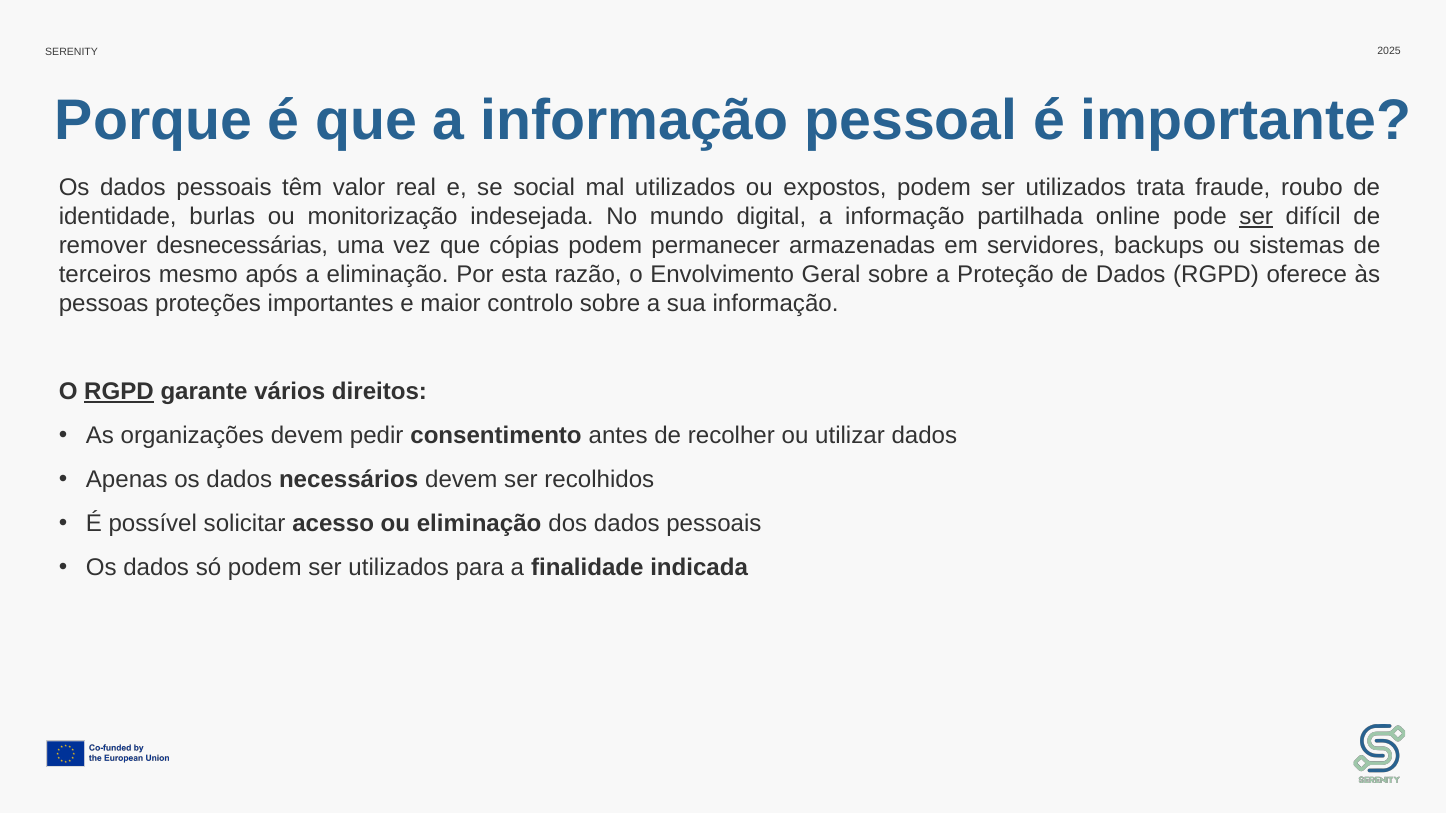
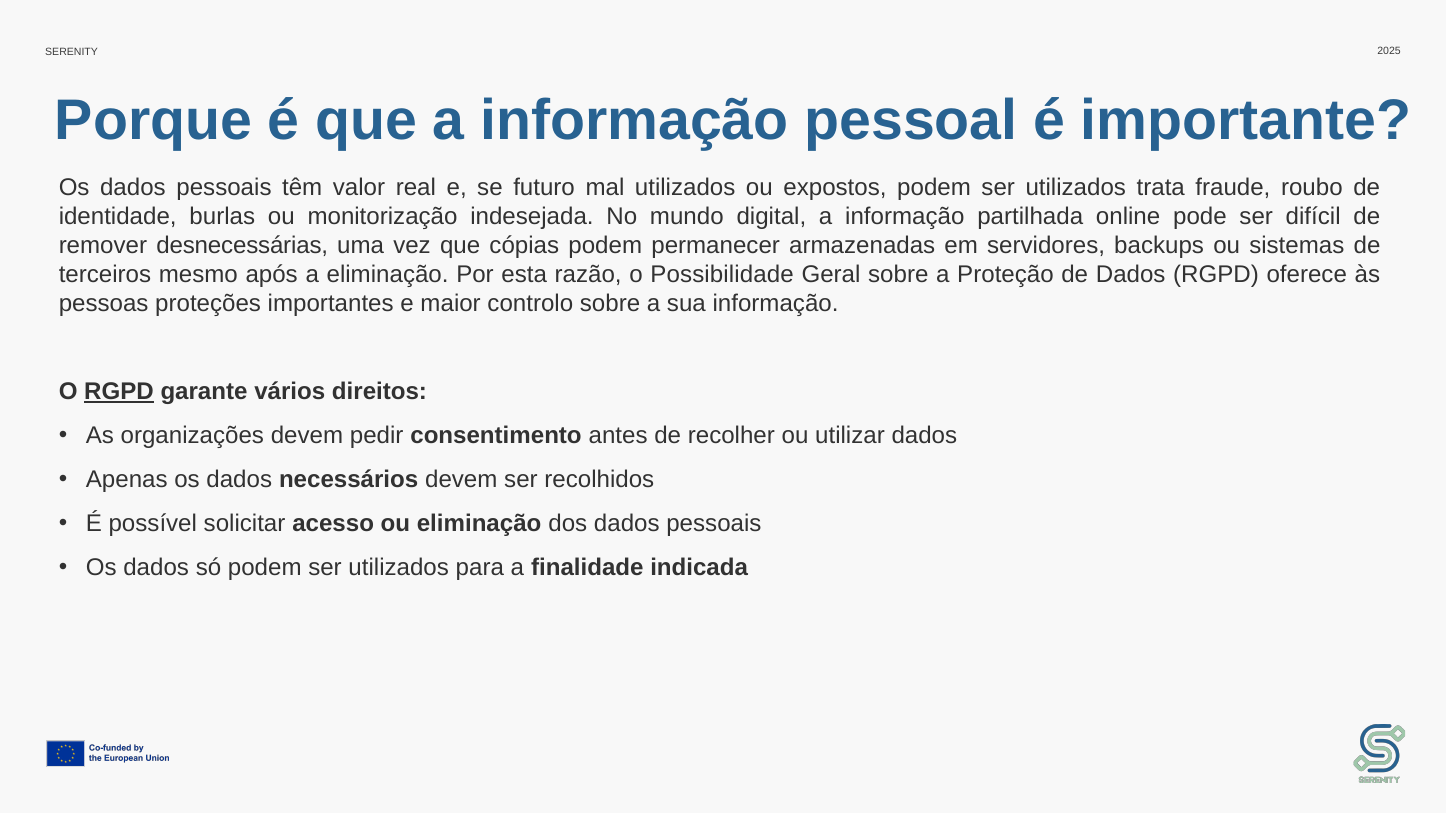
social: social -> futuro
ser at (1256, 217) underline: present -> none
Envolvimento: Envolvimento -> Possibilidade
